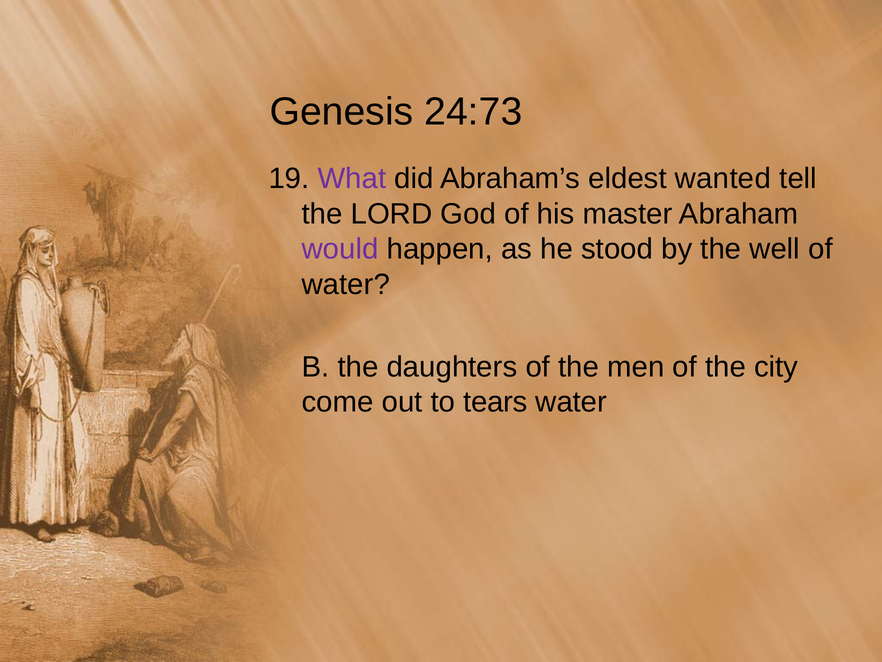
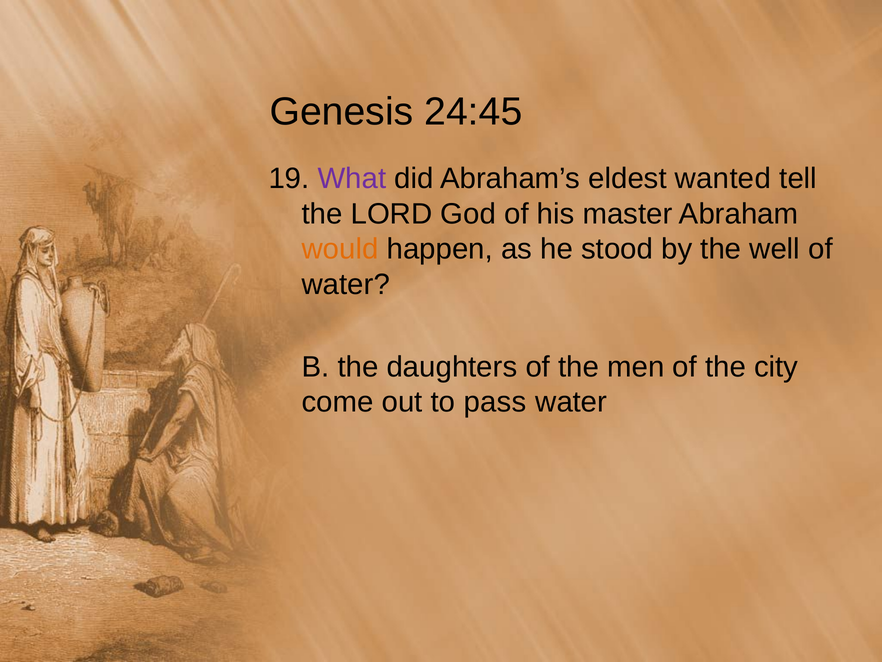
24:73: 24:73 -> 24:45
would colour: purple -> orange
tears: tears -> pass
